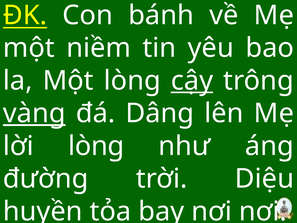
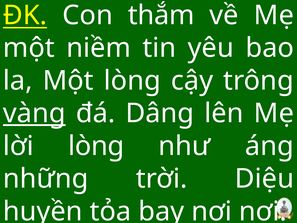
bánh: bánh -> thắm
cậy underline: present -> none
đường: đường -> những
